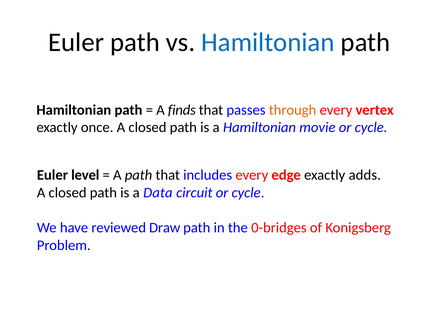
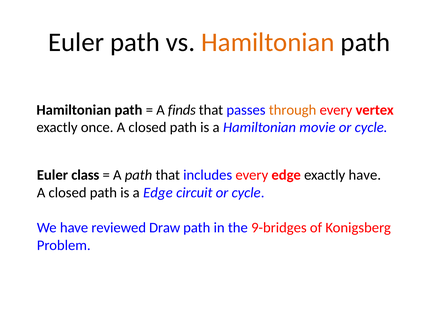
Hamiltonian at (268, 42) colour: blue -> orange
level: level -> class
exactly adds: adds -> have
a Data: Data -> Edge
0-bridges: 0-bridges -> 9-bridges
